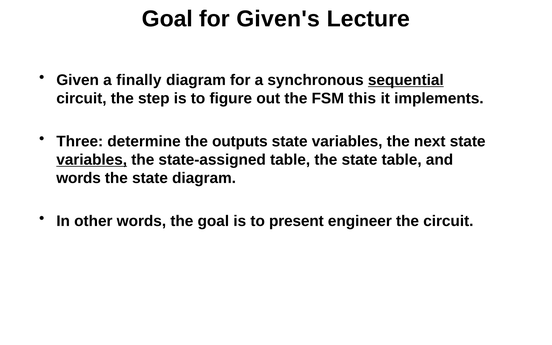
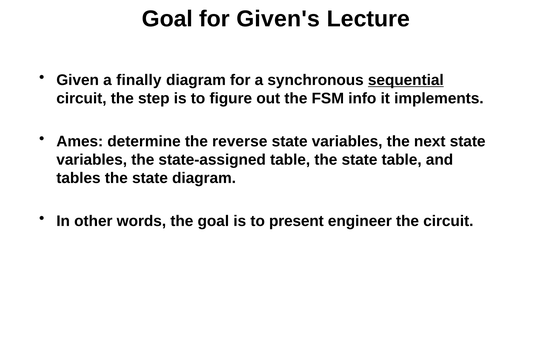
this: this -> info
Three: Three -> Ames
outputs: outputs -> reverse
variables at (92, 160) underline: present -> none
words at (79, 178): words -> tables
